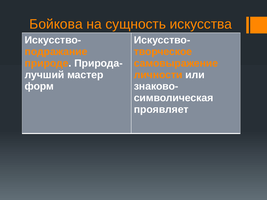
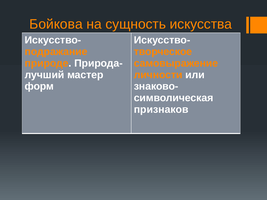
проявляет: проявляет -> признаков
